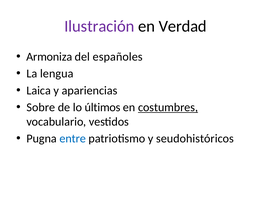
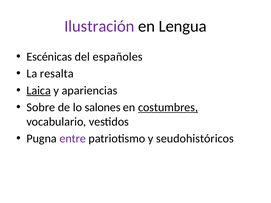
Verdad: Verdad -> Lengua
Armoniza: Armoniza -> Escénicas
lengua: lengua -> resalta
Laica underline: none -> present
últimos: últimos -> salones
entre colour: blue -> purple
